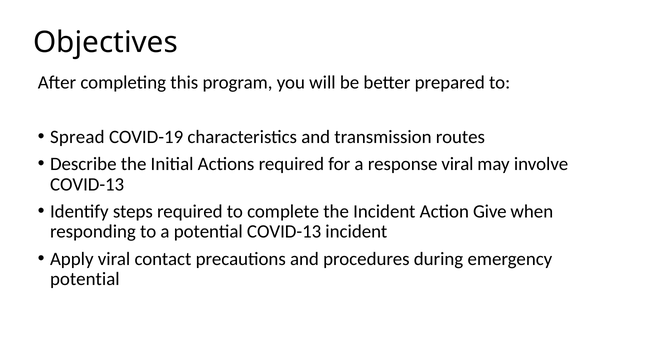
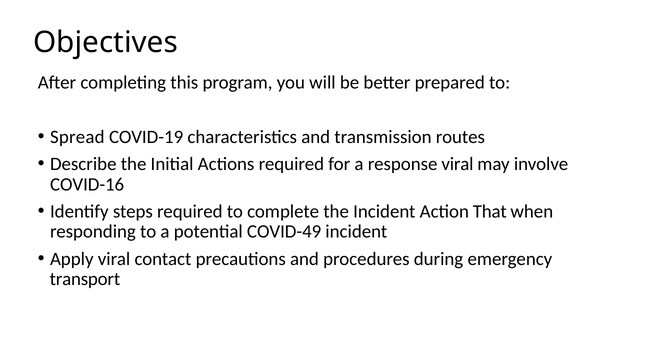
COVID-13 at (87, 185): COVID-13 -> COVID-16
Give: Give -> That
potential COVID-13: COVID-13 -> COVID-49
potential at (85, 280): potential -> transport
